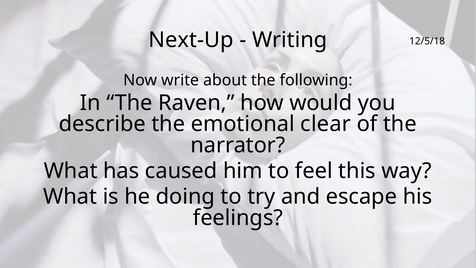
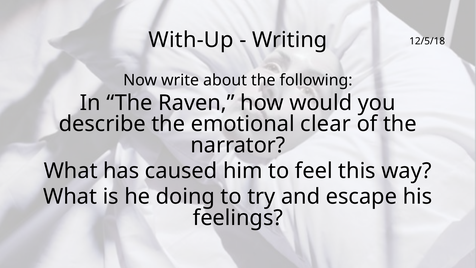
Next-Up: Next-Up -> With-Up
